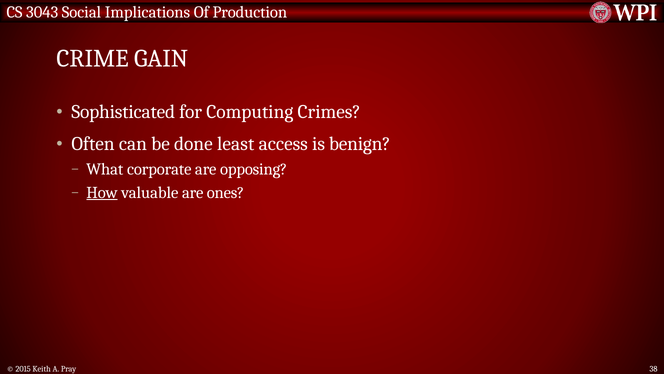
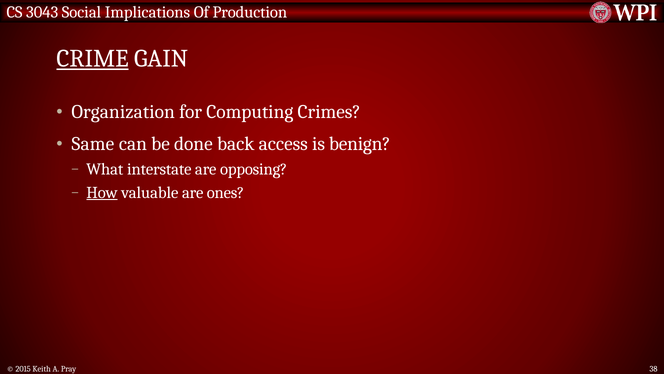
CRIME underline: none -> present
Sophisticated: Sophisticated -> Organization
Often: Often -> Same
least: least -> back
corporate: corporate -> interstate
